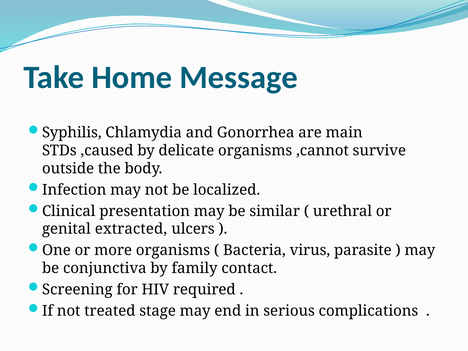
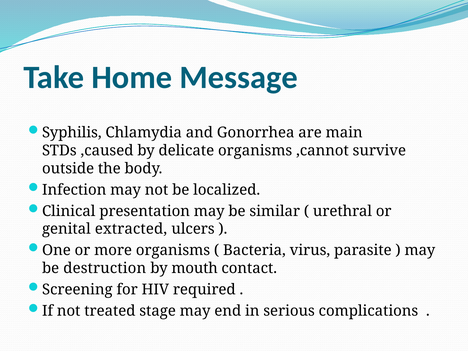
conjunctiva: conjunctiva -> destruction
family: family -> mouth
